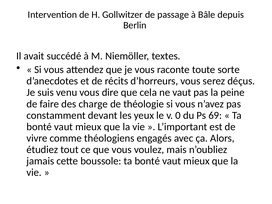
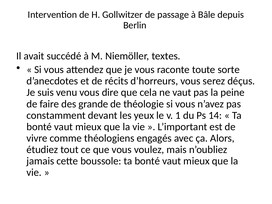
charge: charge -> grande
0: 0 -> 1
69: 69 -> 14
